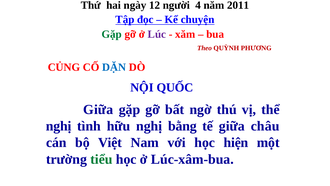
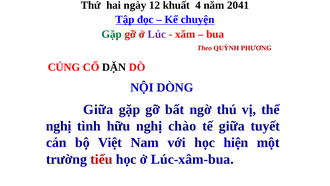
người: người -> khuất
2011: 2011 -> 2041
DẶN colour: blue -> black
QUỐC: QUỐC -> DÒNG
bằng: bằng -> chào
châu: châu -> tuyết
tiểu colour: green -> red
